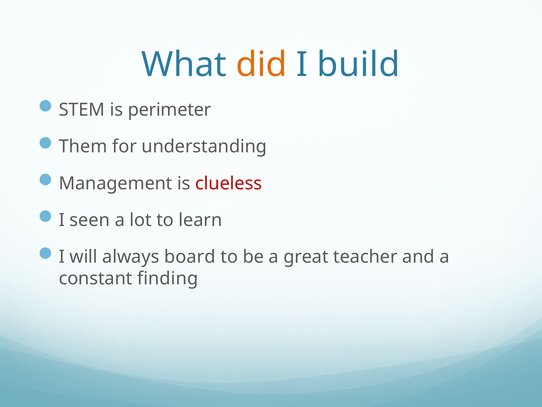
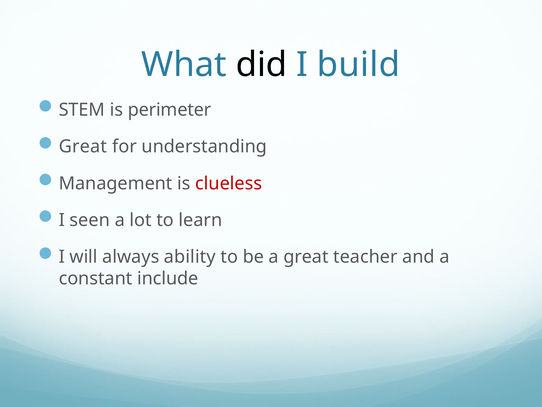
did colour: orange -> black
Them at (83, 146): Them -> Great
board: board -> ability
finding: finding -> include
